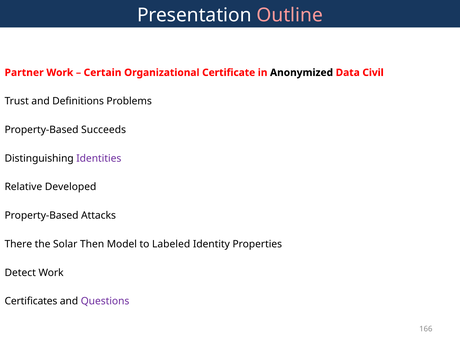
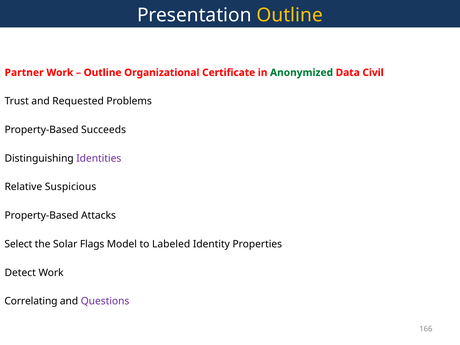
Outline at (290, 15) colour: pink -> yellow
Certain at (103, 73): Certain -> Outline
Anonymized colour: black -> green
Definitions: Definitions -> Requested
Developed: Developed -> Suspicious
There: There -> Select
Then: Then -> Flags
Certificates: Certificates -> Correlating
